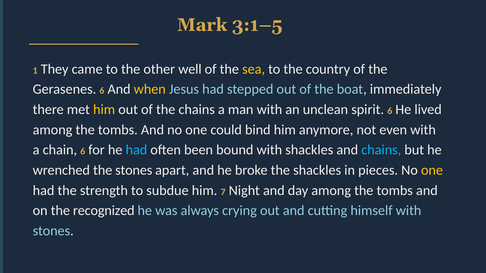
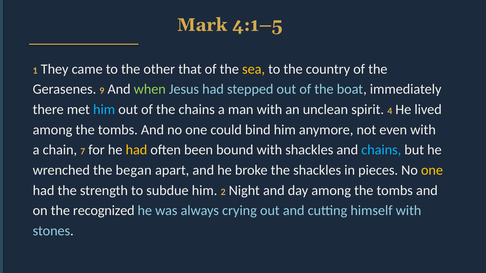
3:1–5: 3:1–5 -> 4:1–5
well: well -> that
Gerasenes 6: 6 -> 9
when colour: yellow -> light green
him at (104, 110) colour: yellow -> light blue
spirit 6: 6 -> 4
chain 6: 6 -> 7
had at (136, 150) colour: light blue -> yellow
the stones: stones -> began
7: 7 -> 2
